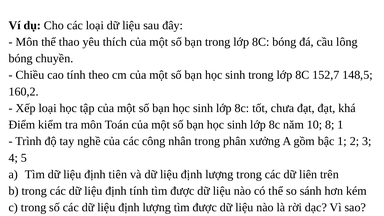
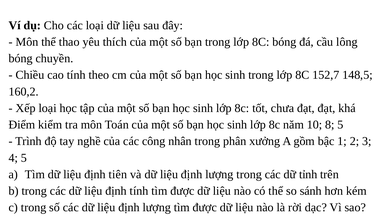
8 1: 1 -> 5
liên: liên -> tỉnh
